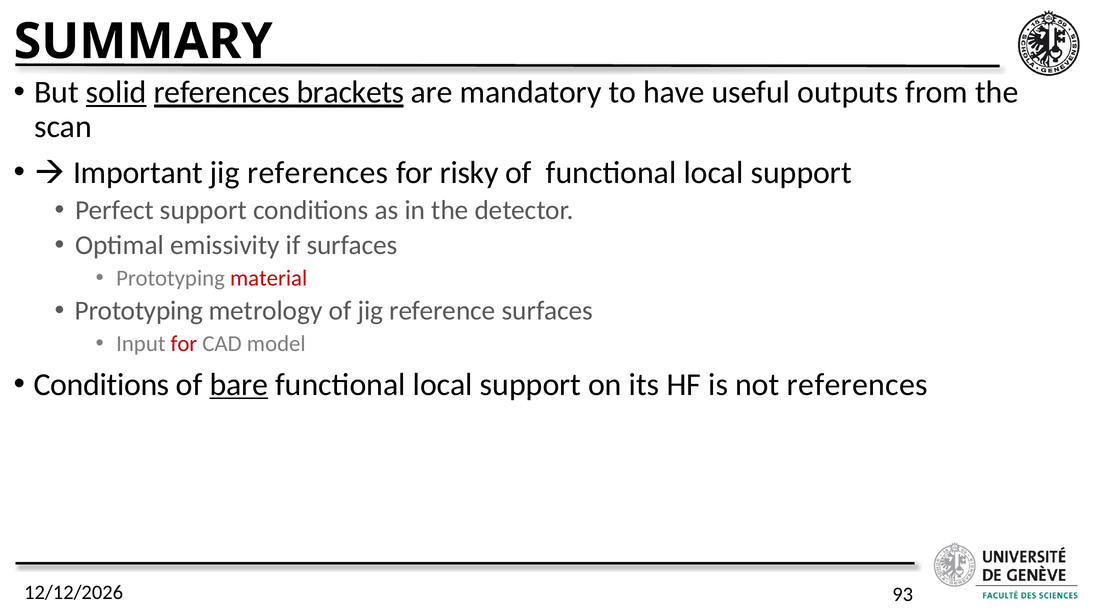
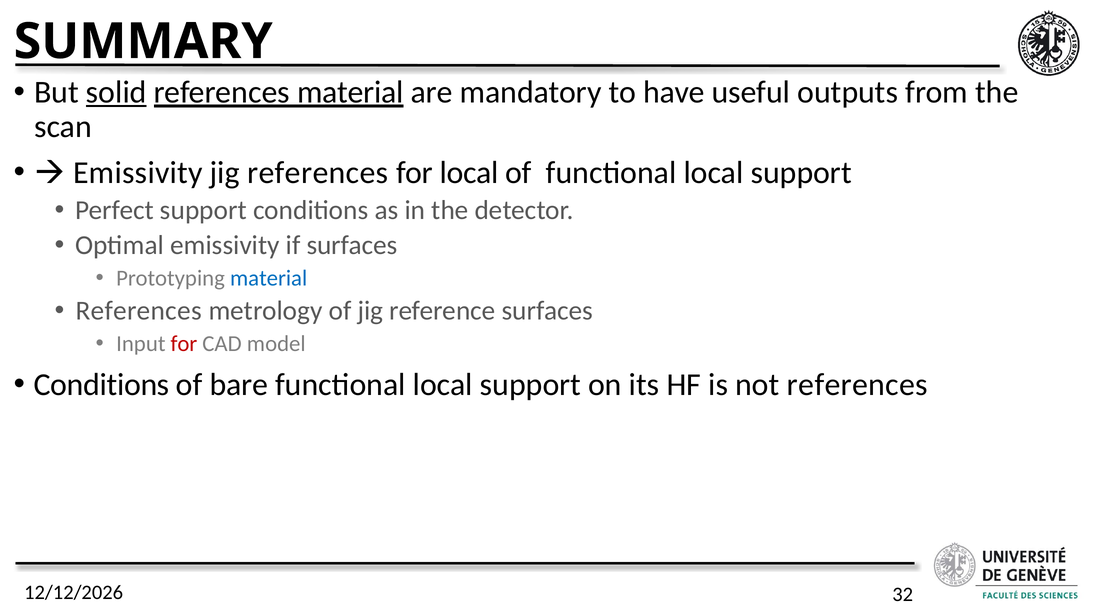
references brackets: brackets -> material
Important at (138, 173): Important -> Emissivity
for risky: risky -> local
material at (269, 278) colour: red -> blue
Prototyping at (139, 311): Prototyping -> References
bare underline: present -> none
93: 93 -> 32
